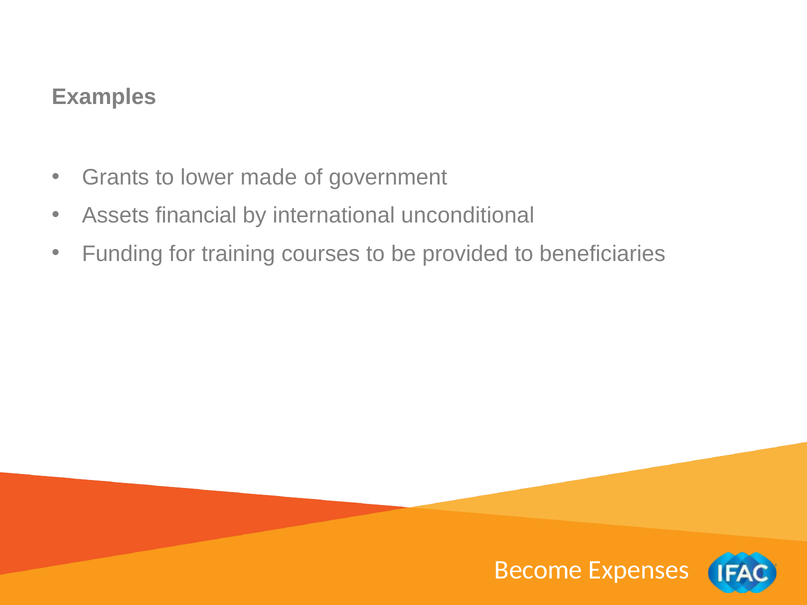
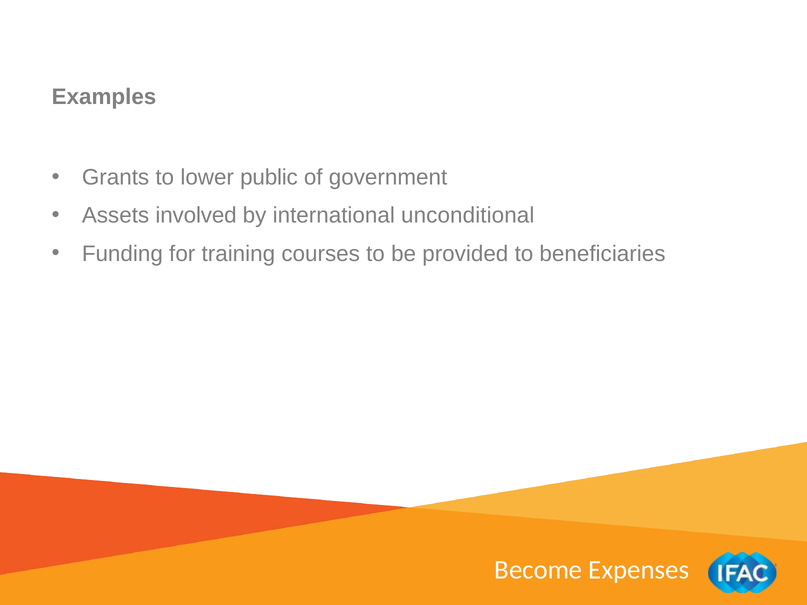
made: made -> public
financial: financial -> involved
